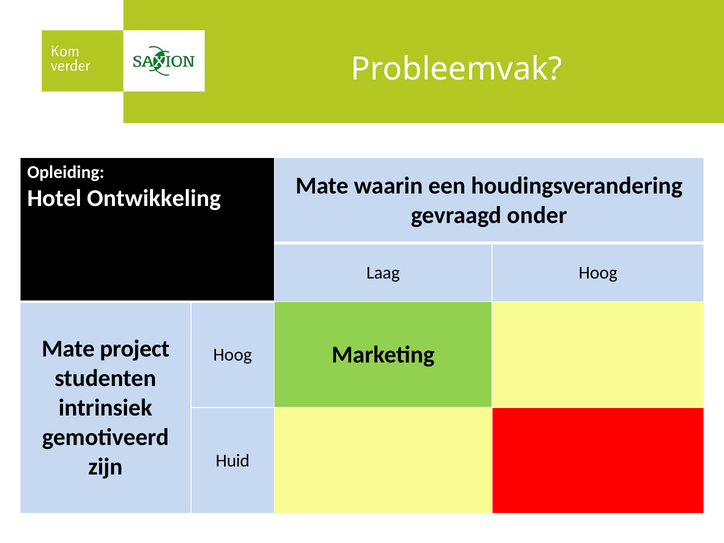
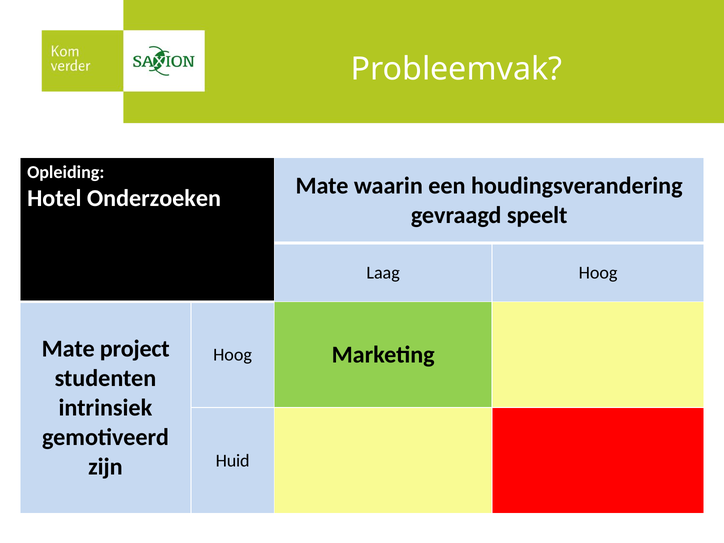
Ontwikkeling: Ontwikkeling -> Onderzoeken
onder: onder -> speelt
